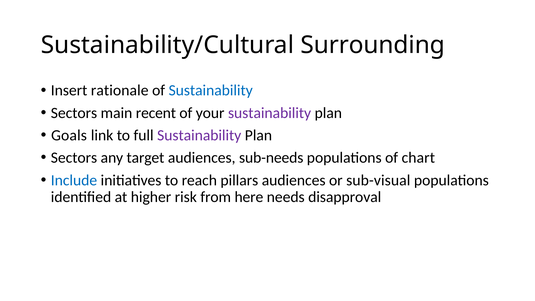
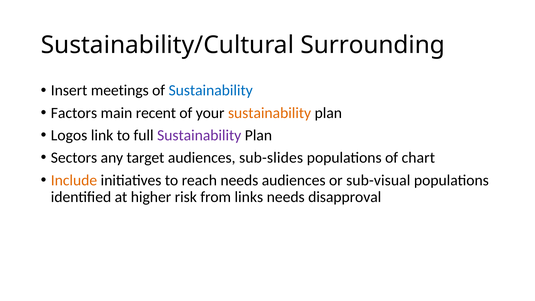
rationale: rationale -> meetings
Sectors at (74, 113): Sectors -> Factors
sustainability at (270, 113) colour: purple -> orange
Goals: Goals -> Logos
sub-needs: sub-needs -> sub-slides
Include colour: blue -> orange
reach pillars: pillars -> needs
here: here -> links
